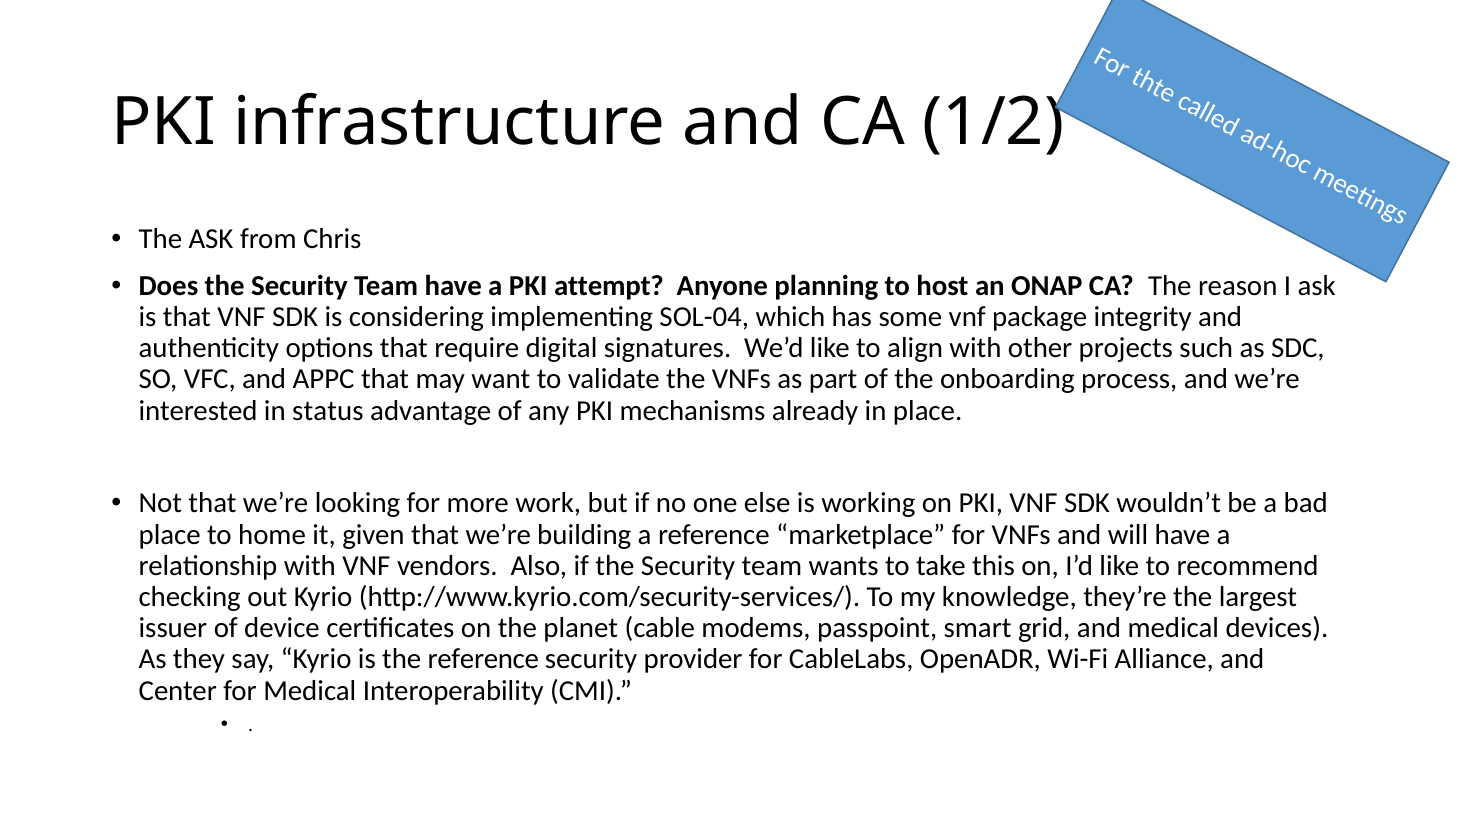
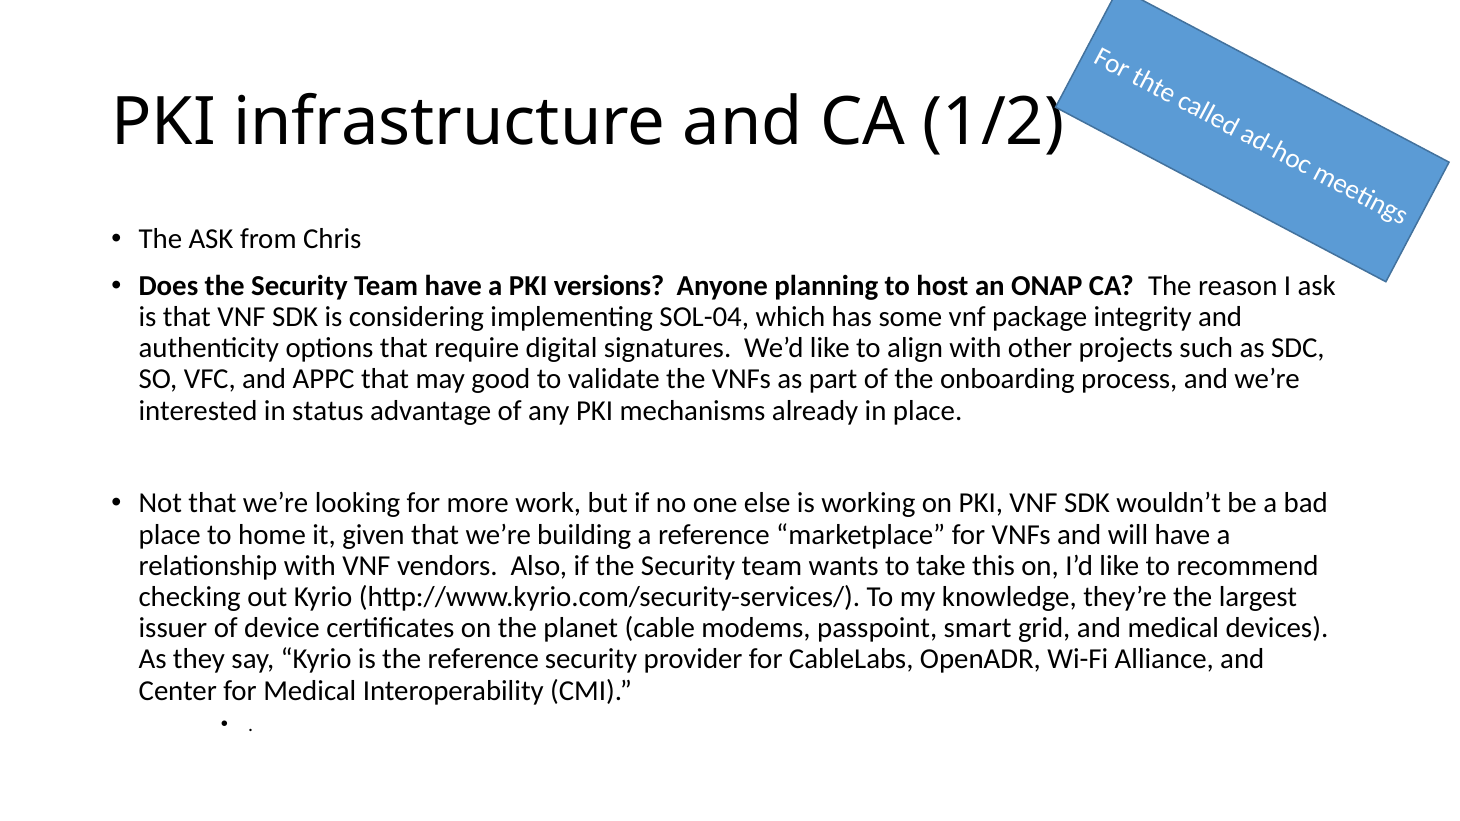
attempt: attempt -> versions
want: want -> good
